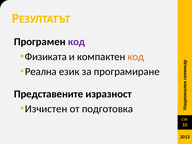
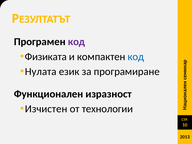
код at (136, 57) colour: orange -> blue
Реална: Реална -> Нулата
Представените: Представените -> Функционален
подготовка: подготовка -> технологии
